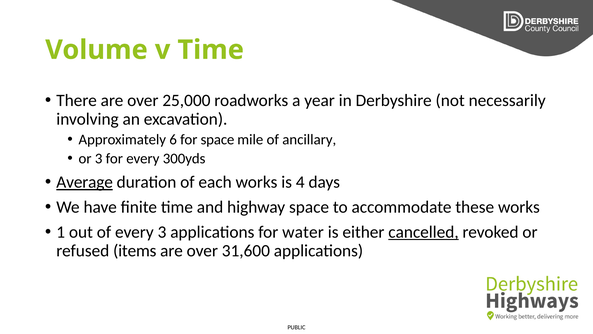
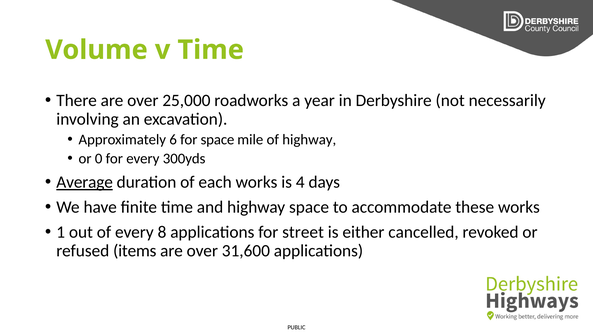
of ancillary: ancillary -> highway
or 3: 3 -> 0
every 3: 3 -> 8
water: water -> street
cancelled underline: present -> none
